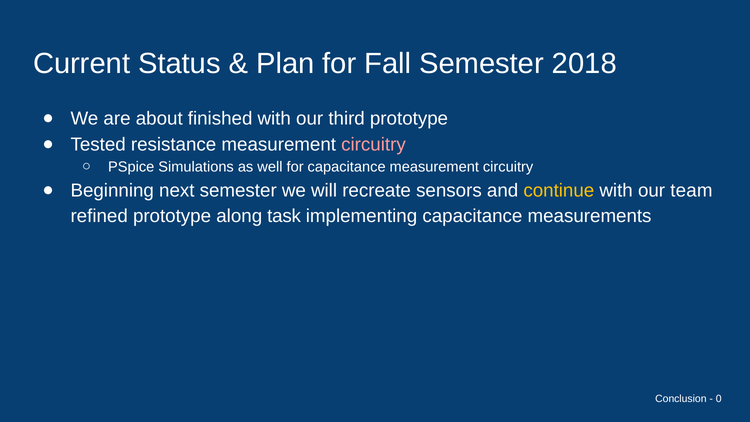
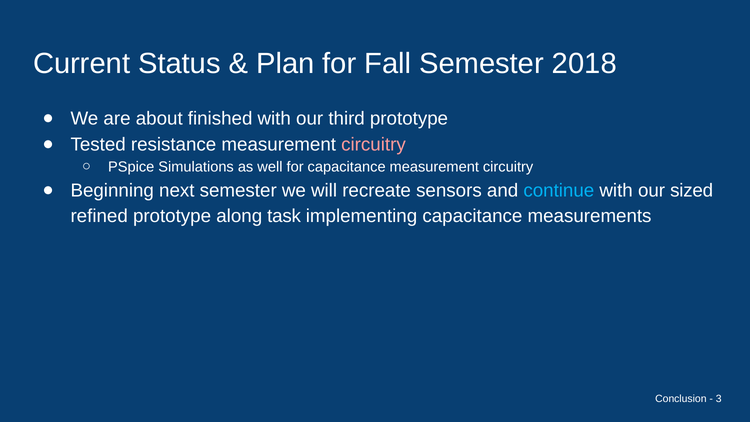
continue colour: yellow -> light blue
team: team -> sized
0: 0 -> 3
